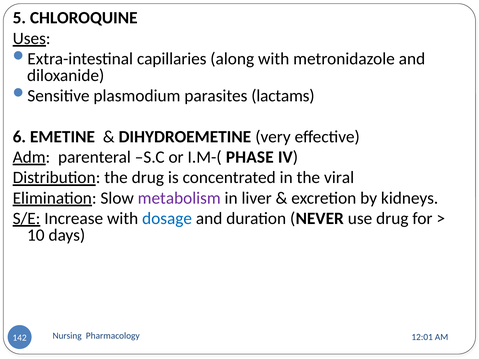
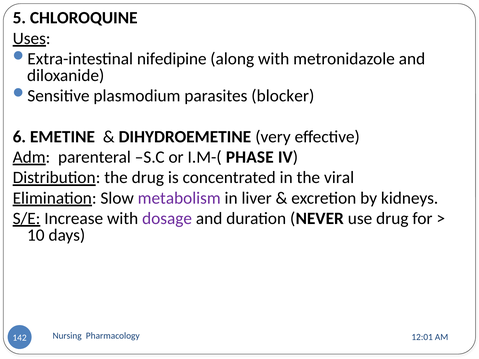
capillaries: capillaries -> nifedipine
lactams: lactams -> blocker
dosage colour: blue -> purple
